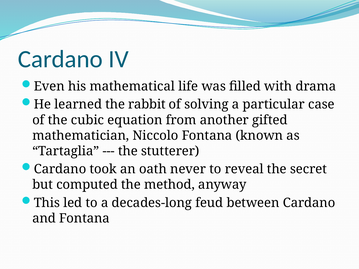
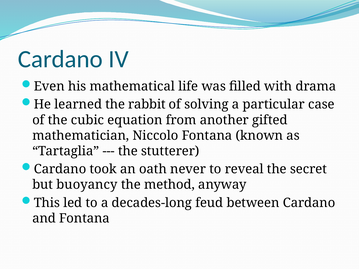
computed: computed -> buoyancy
